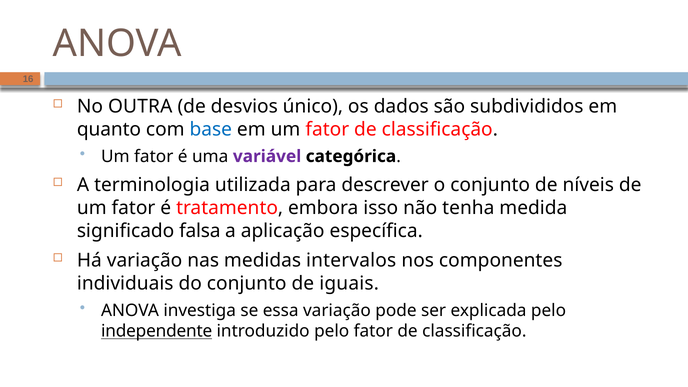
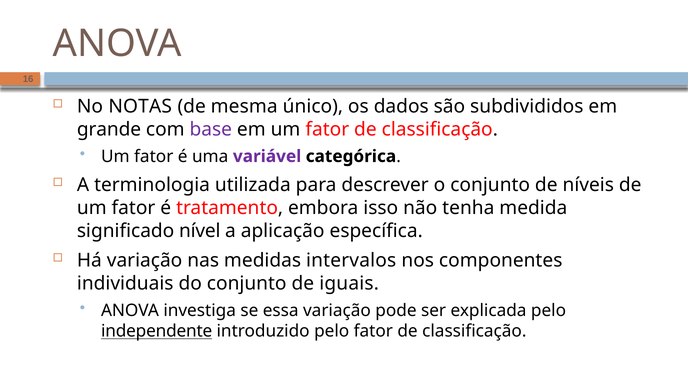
OUTRA: OUTRA -> NOTAS
desvios: desvios -> mesma
quanto: quanto -> grande
base colour: blue -> purple
falsa: falsa -> nível
